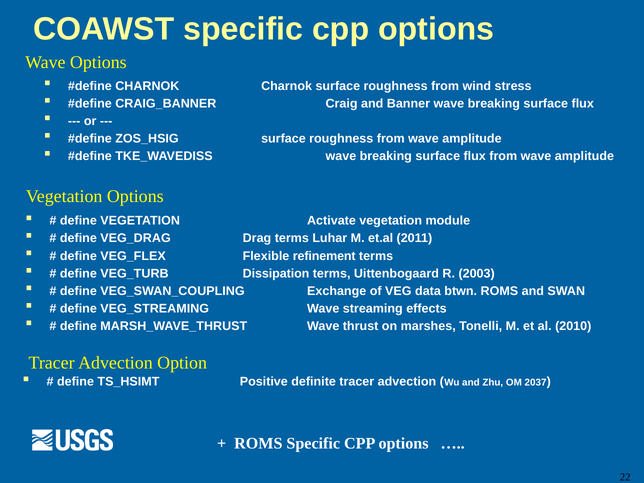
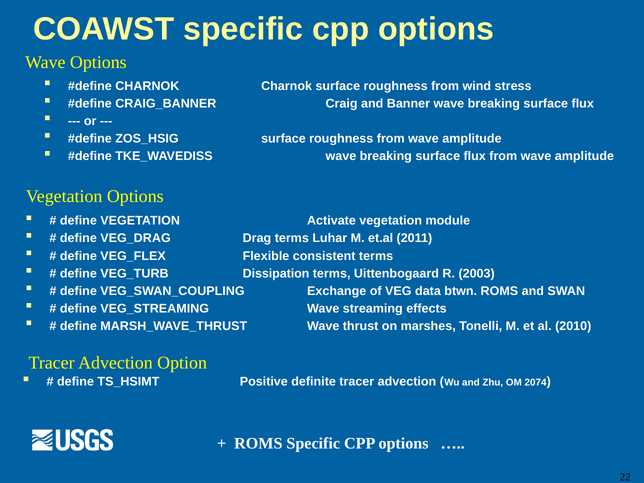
refinement: refinement -> consistent
2037: 2037 -> 2074
